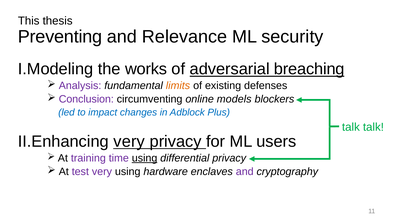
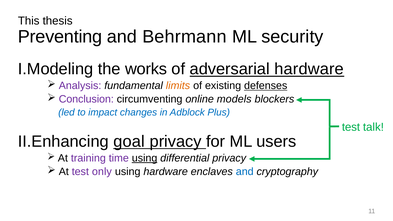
Relevance: Relevance -> Behrmann
adversarial breaching: breaching -> hardware
defenses underline: none -> present
talk at (351, 127): talk -> test
very at (129, 141): very -> goal
test very: very -> only
and at (245, 172) colour: purple -> blue
